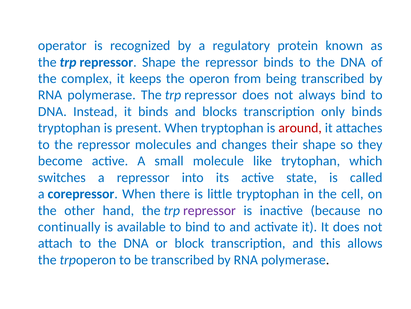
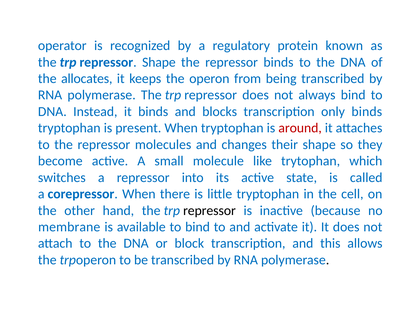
complex: complex -> allocates
repressor at (209, 210) colour: purple -> black
continually: continually -> membrane
